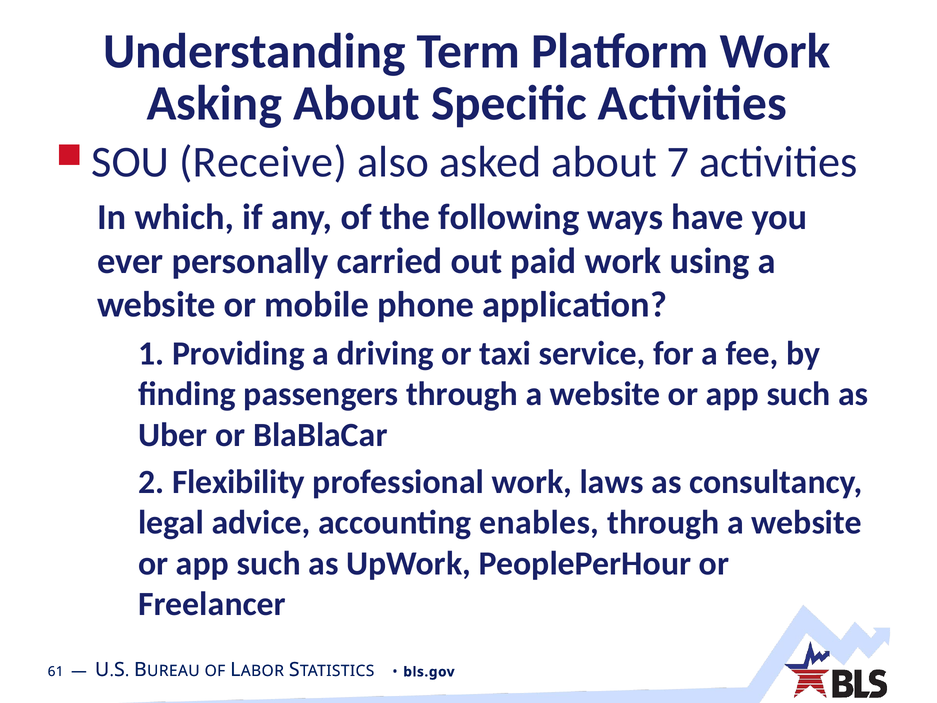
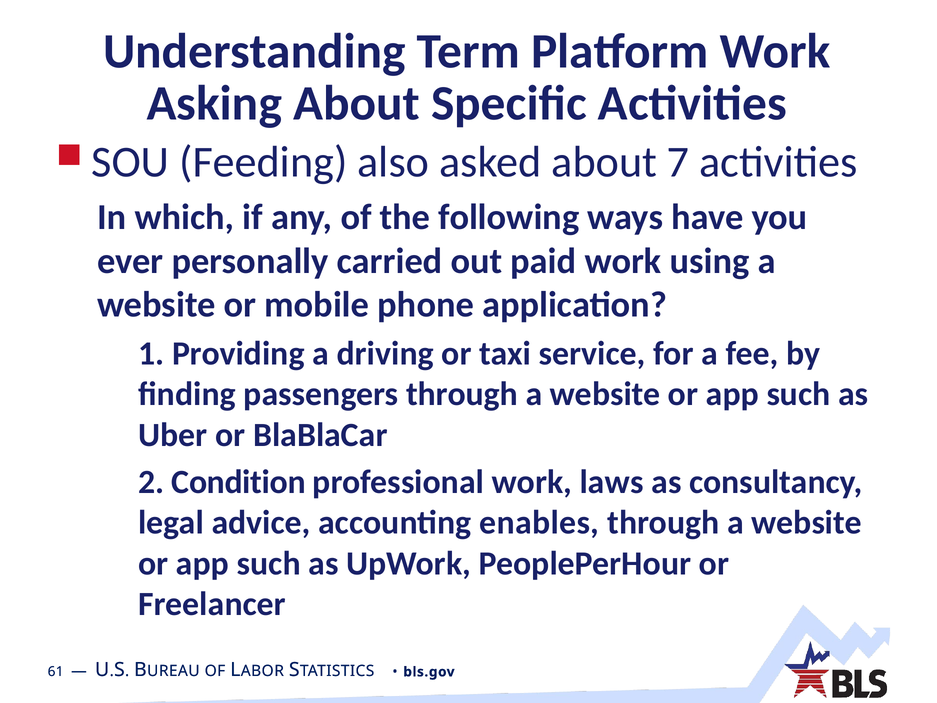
Receive: Receive -> Feeding
Flexibility: Flexibility -> Condition
